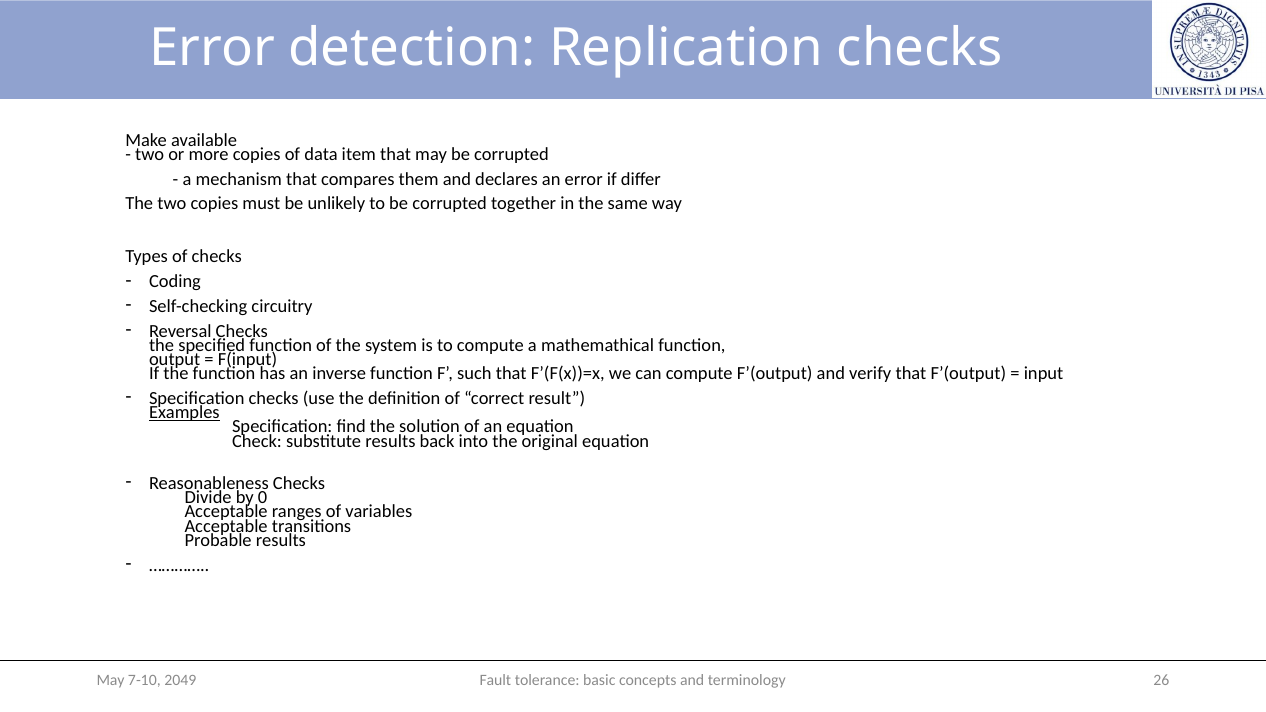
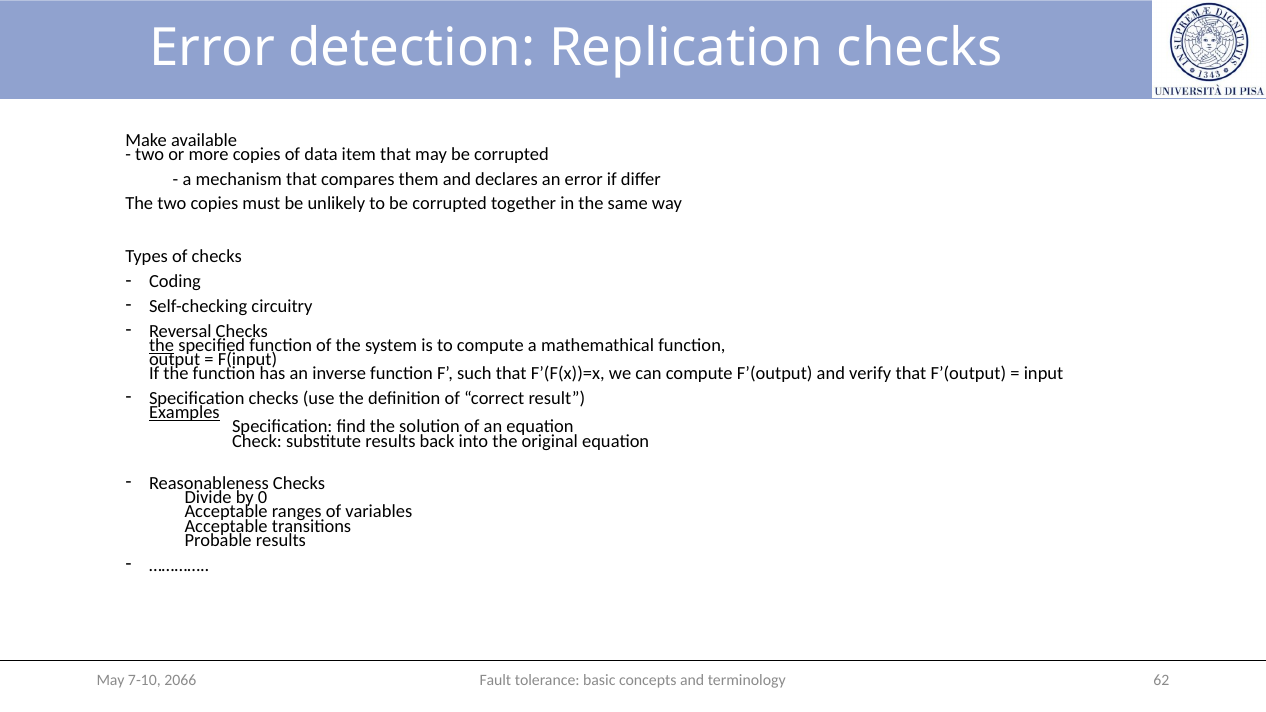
the at (162, 345) underline: none -> present
26: 26 -> 62
2049: 2049 -> 2066
